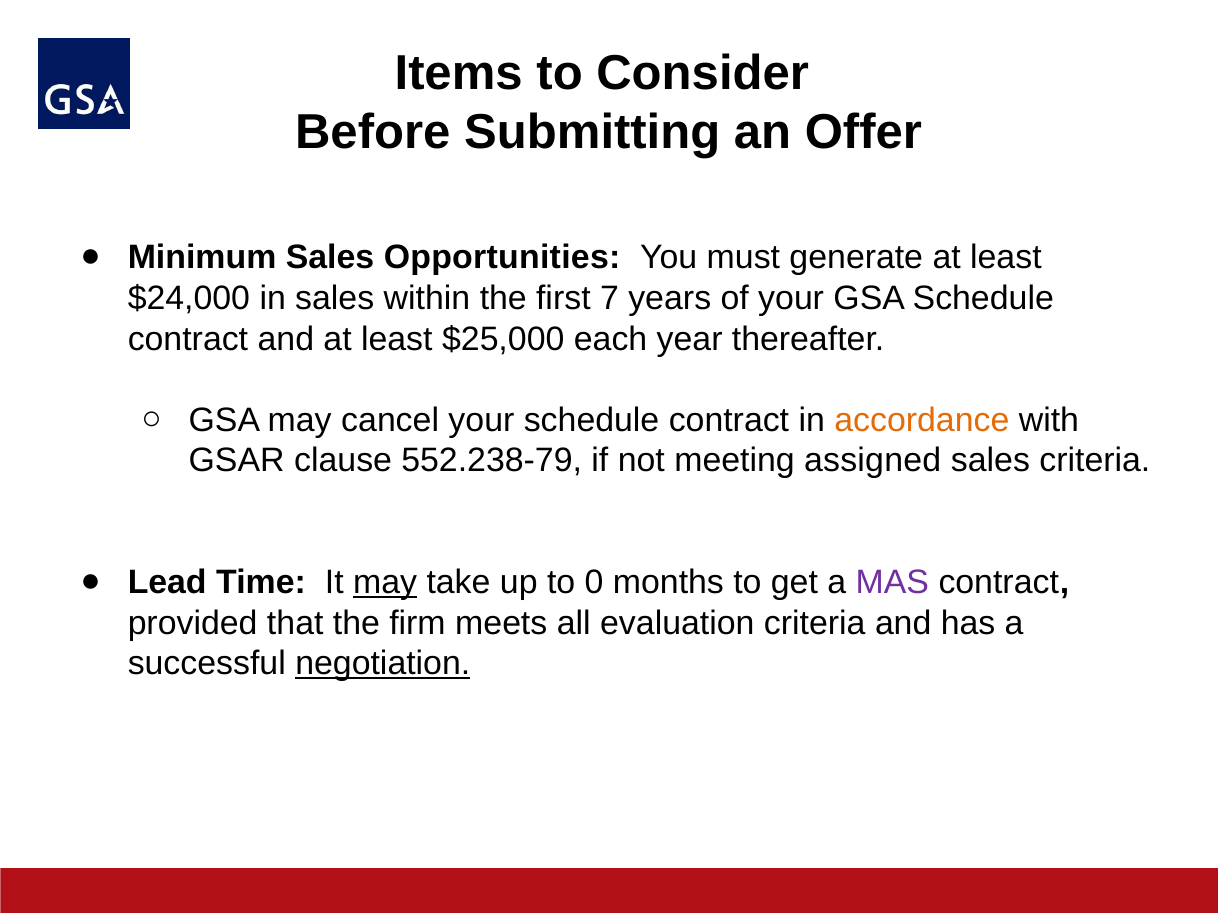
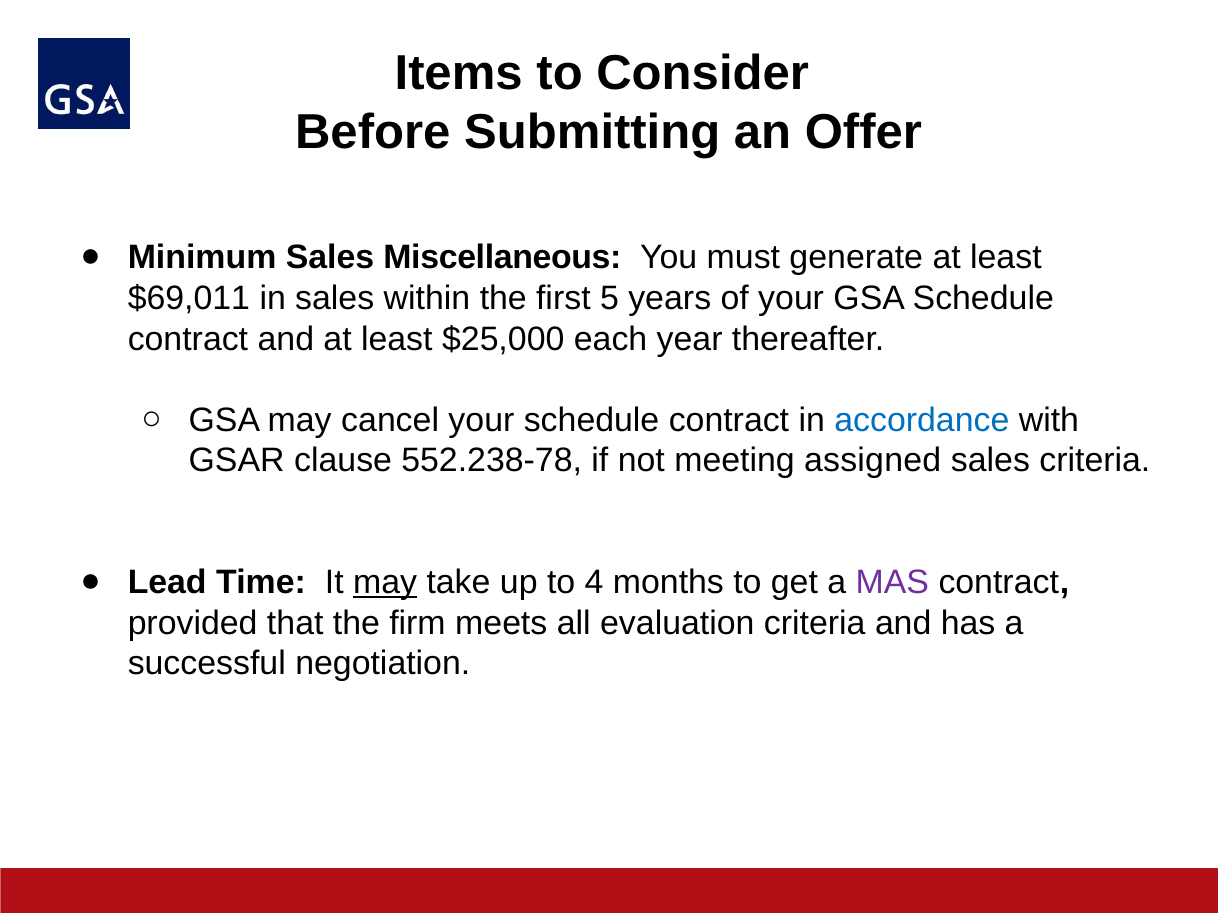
Opportunities: Opportunities -> Miscellaneous
$24,000: $24,000 -> $69,011
7: 7 -> 5
accordance colour: orange -> blue
552.238-79: 552.238-79 -> 552.238-78
0: 0 -> 4
negotiation underline: present -> none
